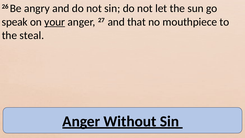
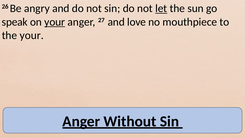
let underline: none -> present
that: that -> love
the steal: steal -> your
